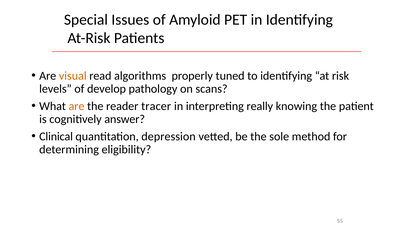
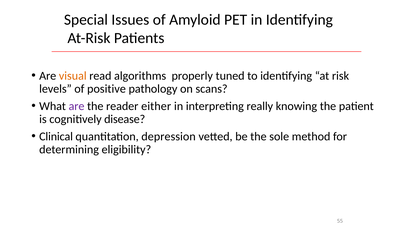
develop: develop -> positive
are at (77, 106) colour: orange -> purple
tracer: tracer -> either
answer: answer -> disease
